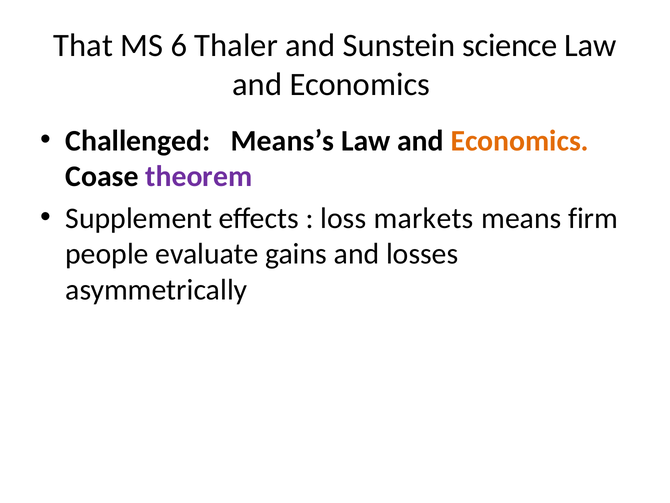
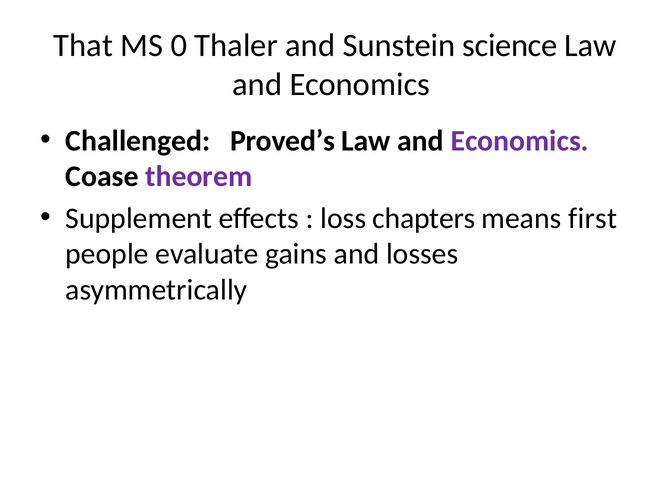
6: 6 -> 0
Means’s: Means’s -> Proved’s
Economics at (520, 141) colour: orange -> purple
markets: markets -> chapters
firm: firm -> first
